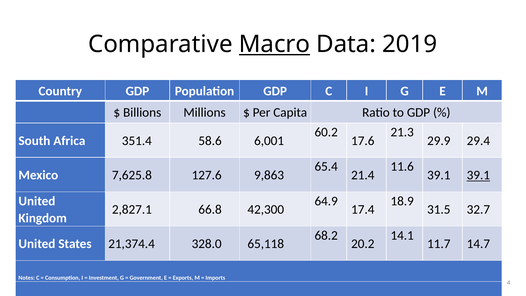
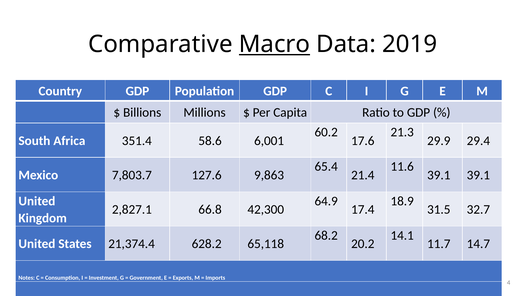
7,625.8: 7,625.8 -> 7,803.7
39.1 at (478, 175) underline: present -> none
328.0: 328.0 -> 628.2
